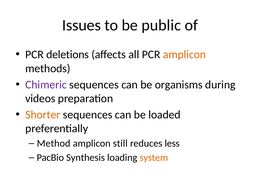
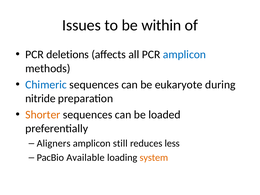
public: public -> within
amplicon at (184, 55) colour: orange -> blue
Chimeric colour: purple -> blue
organisms: organisms -> eukaryote
videos: videos -> nitride
Method: Method -> Aligners
Synthesis: Synthesis -> Available
